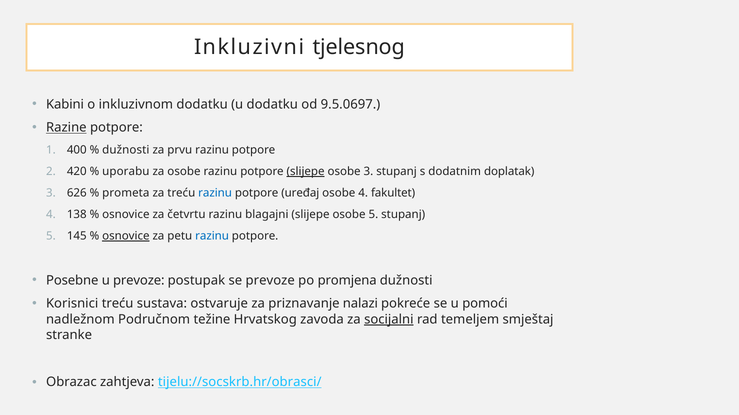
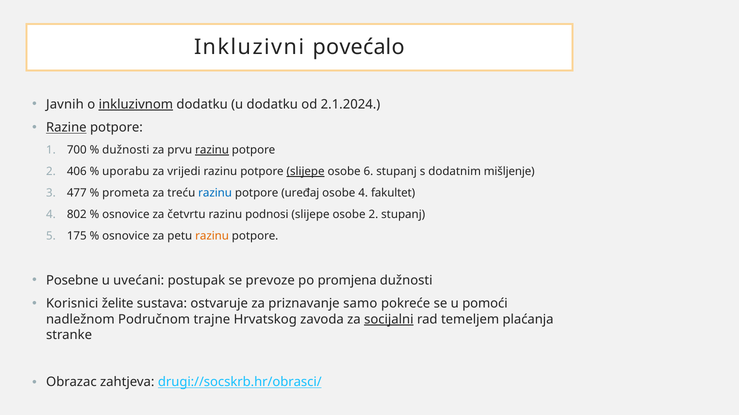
tjelesnog: tjelesnog -> povećalo
Kabini: Kabini -> Javnih
inkluzivnom underline: none -> present
9.5.0697: 9.5.0697 -> 2.1.2024
400: 400 -> 700
razinu at (212, 150) underline: none -> present
420: 420 -> 406
za osobe: osobe -> vrijedi
osobe 3: 3 -> 6
doplatak: doplatak -> mišljenje
626: 626 -> 477
138: 138 -> 802
blagajni: blagajni -> podnosi
osobe 5: 5 -> 2
145: 145 -> 175
osnovice at (126, 237) underline: present -> none
razinu at (212, 237) colour: blue -> orange
u prevoze: prevoze -> uvećani
Korisnici treću: treću -> želite
nalazi: nalazi -> samo
težine: težine -> trajne
smještaj: smještaj -> plaćanja
tijelu://socskrb.hr/obrasci/: tijelu://socskrb.hr/obrasci/ -> drugi://socskrb.hr/obrasci/
